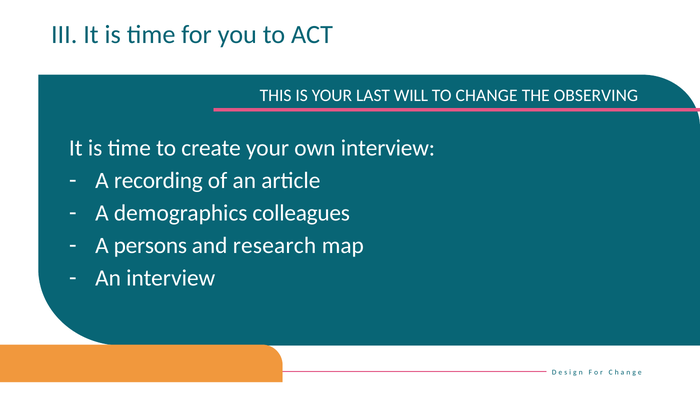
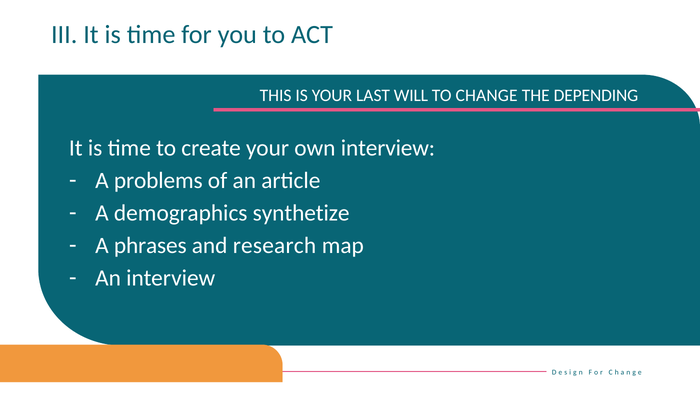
OBSERVING: OBSERVING -> DEPENDING
recording: recording -> problems
colleagues: colleagues -> synthetize
persons: persons -> phrases
